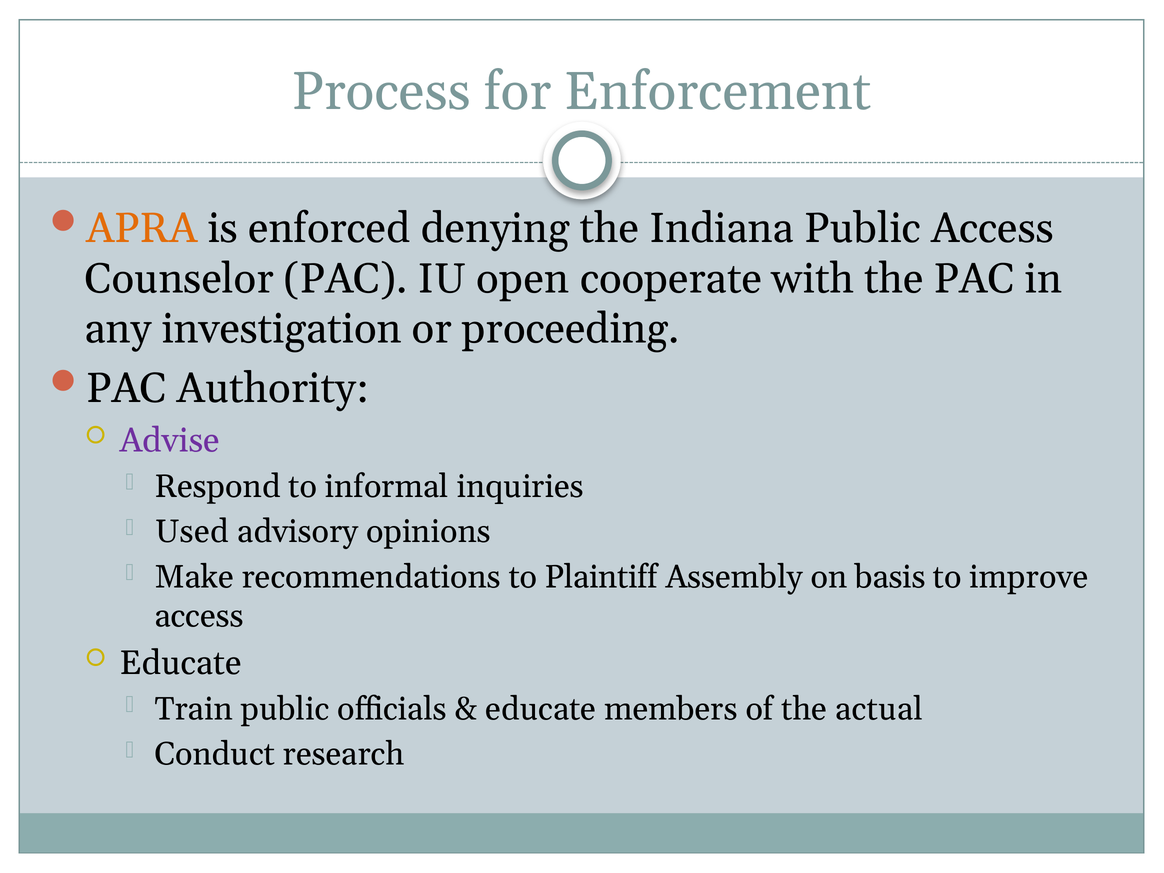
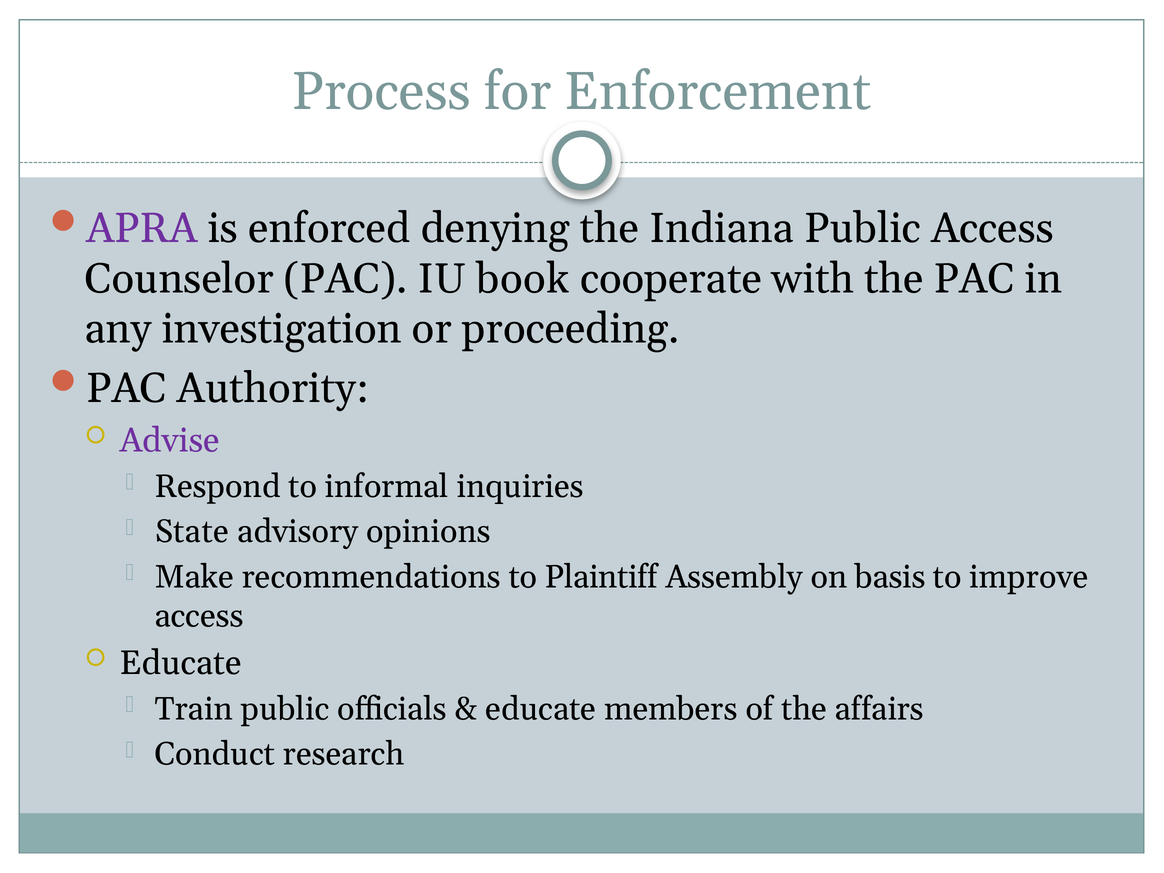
APRA colour: orange -> purple
open: open -> book
Used: Used -> State
actual: actual -> affairs
